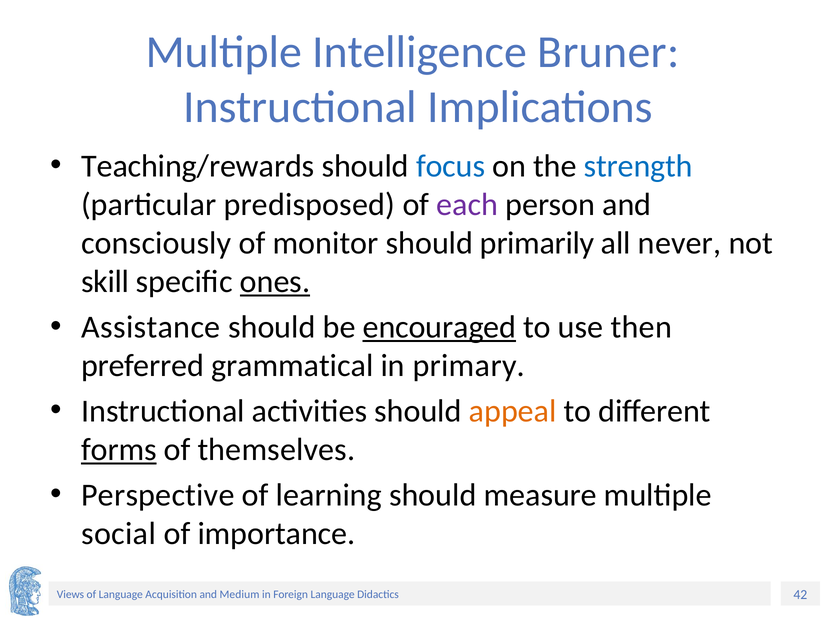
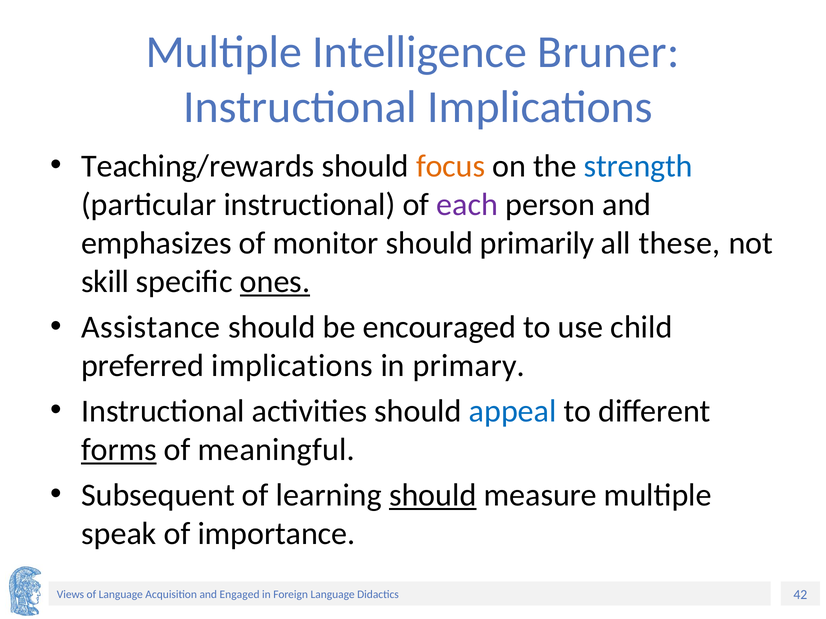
focus colour: blue -> orange
particular predisposed: predisposed -> instructional
consciously: consciously -> emphasizes
never: never -> these
encouraged underline: present -> none
then: then -> child
preferred grammatical: grammatical -> implications
appeal colour: orange -> blue
themselves: themselves -> meaningful
Perspective: Perspective -> Subsequent
should at (433, 496) underline: none -> present
social: social -> speak
Medium: Medium -> Engaged
